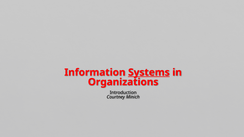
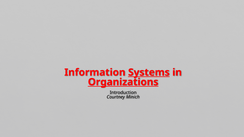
Organizations underline: none -> present
